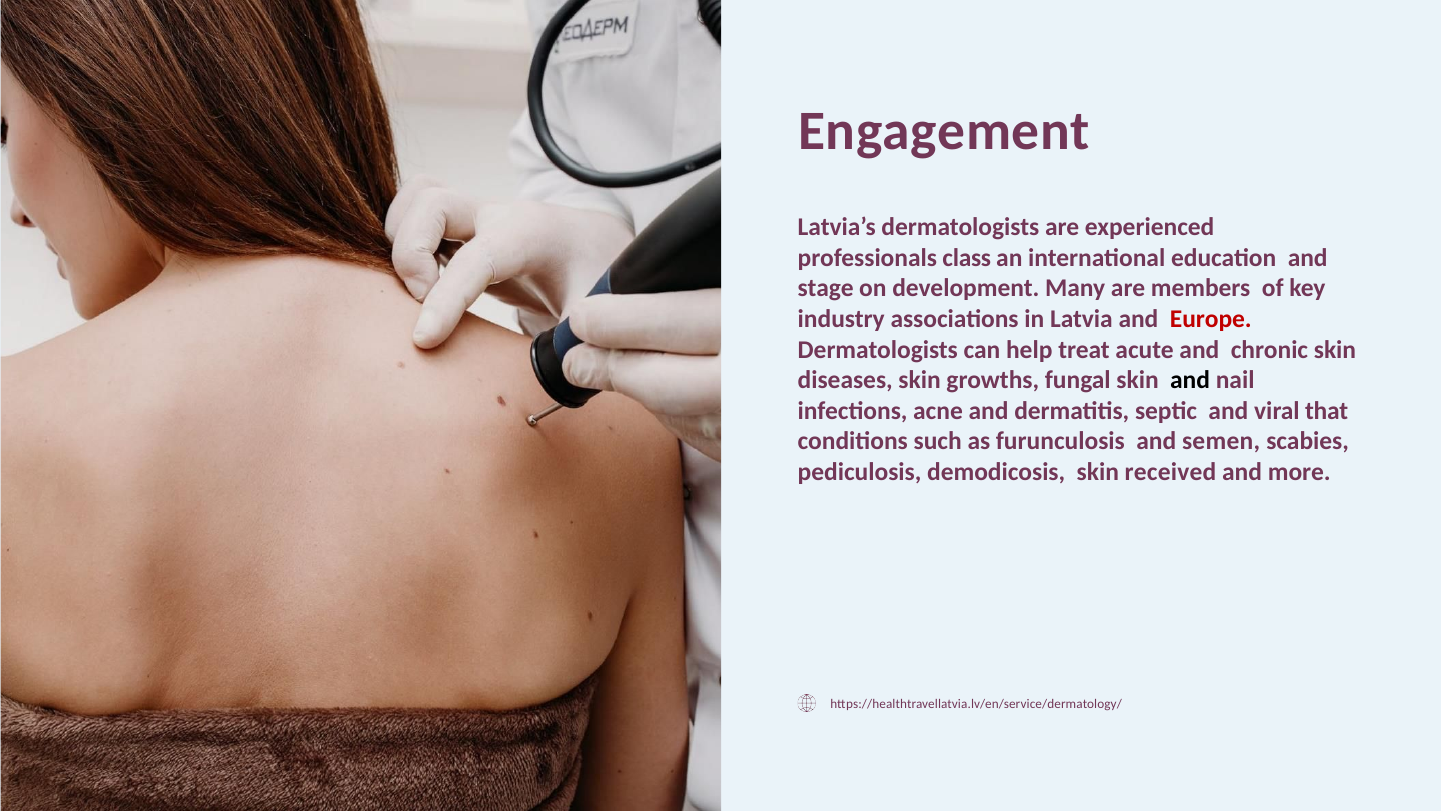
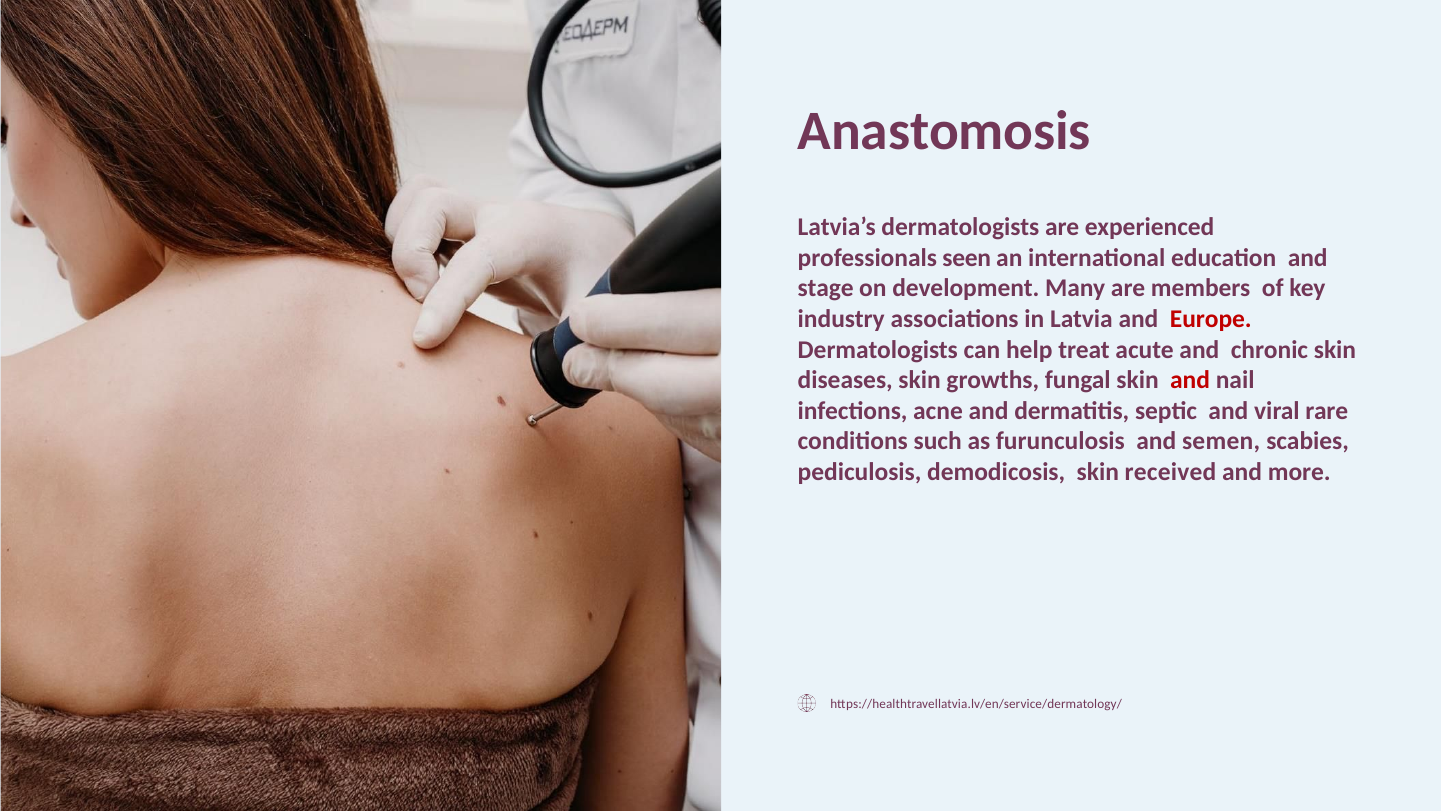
Engagement: Engagement -> Anastomosis
class: class -> seen
and at (1190, 380) colour: black -> red
that: that -> rare
